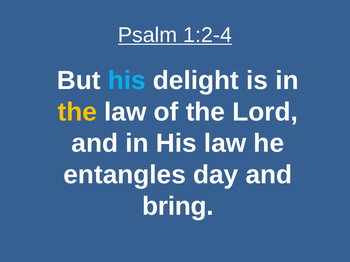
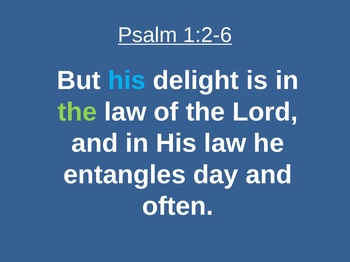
1:2-4: 1:2-4 -> 1:2-6
the at (77, 112) colour: yellow -> light green
bring: bring -> often
